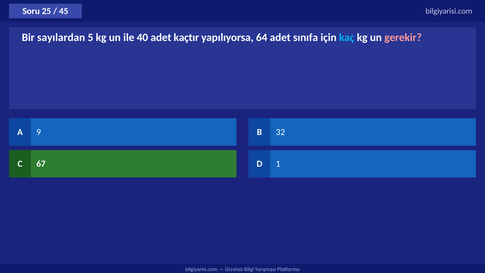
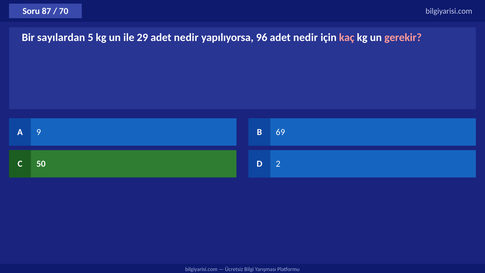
25: 25 -> 87
45: 45 -> 70
40: 40 -> 29
kaçtır at (186, 37): kaçtır -> nedir
64: 64 -> 96
sınıfa at (306, 37): sınıfa -> nedir
kaç colour: light blue -> pink
32: 32 -> 69
67: 67 -> 50
1: 1 -> 2
